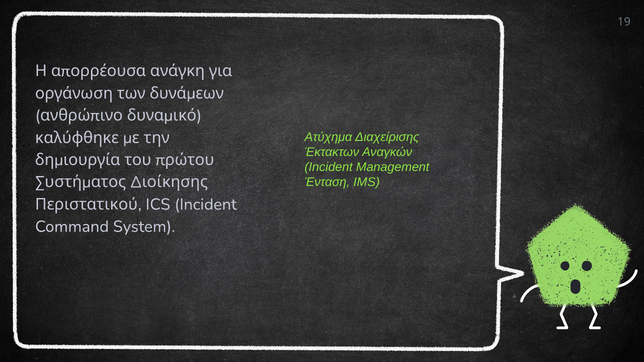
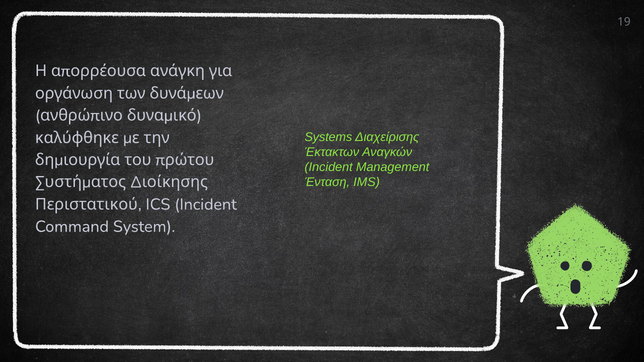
Ατύχημα: Ατύχημα -> Systems
